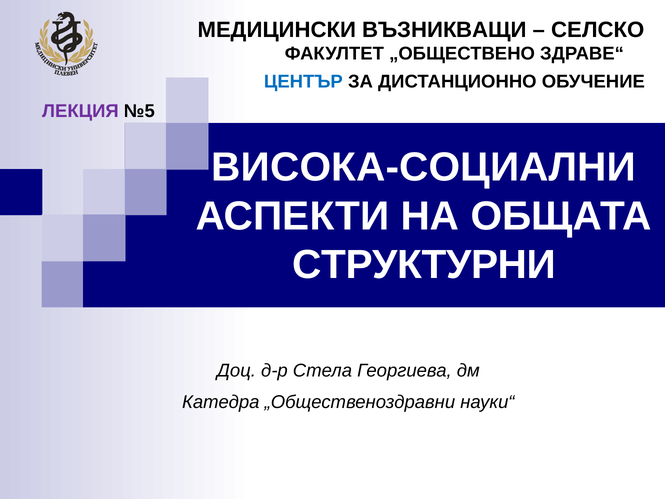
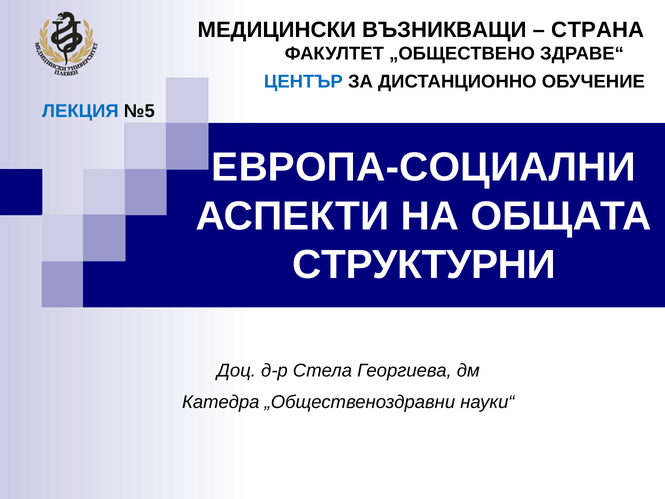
СЕЛСКО: СЕЛСКО -> СТРАНА
ЛЕКЦИЯ colour: purple -> blue
ВИСОКА-СОЦИАЛНИ: ВИСОКА-СОЦИАЛНИ -> ЕВРОПА-СОЦИАЛНИ
